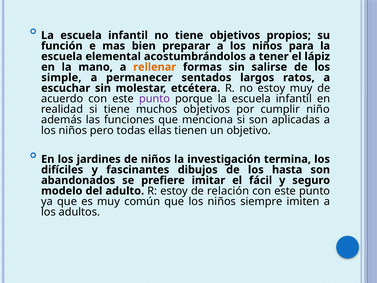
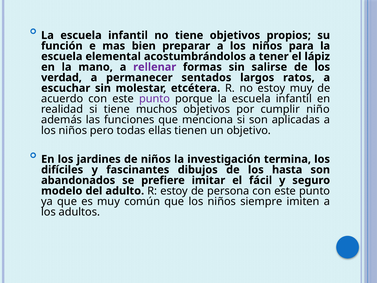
rellenar colour: orange -> purple
simple: simple -> verdad
relación: relación -> persona
